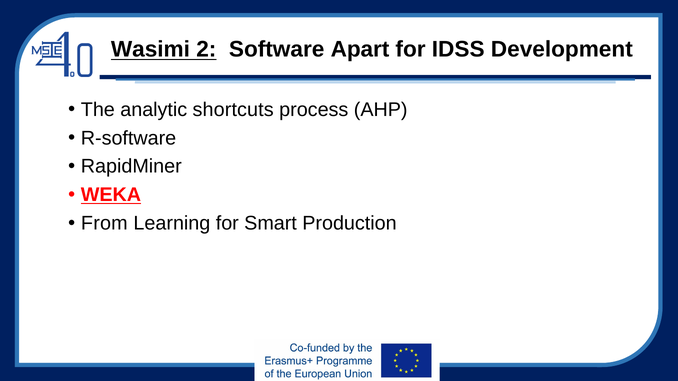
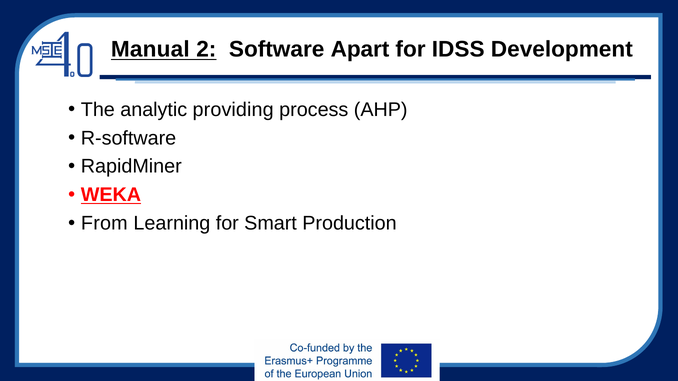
Wasimi: Wasimi -> Manual
shortcuts: shortcuts -> providing
